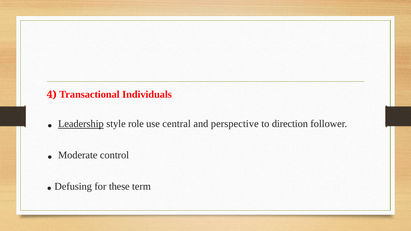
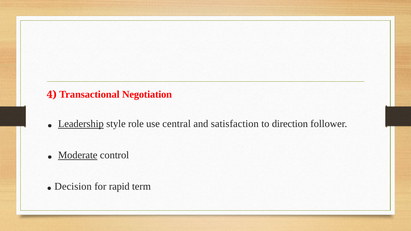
Individuals: Individuals -> Negotiation
perspective: perspective -> satisfaction
Moderate underline: none -> present
Defusing: Defusing -> Decision
these: these -> rapid
